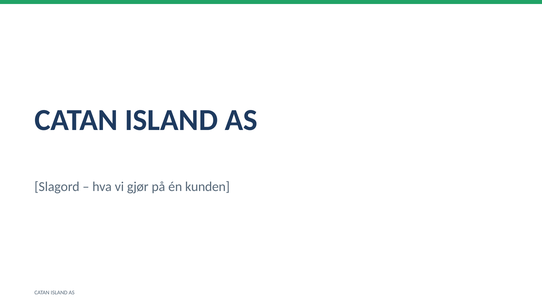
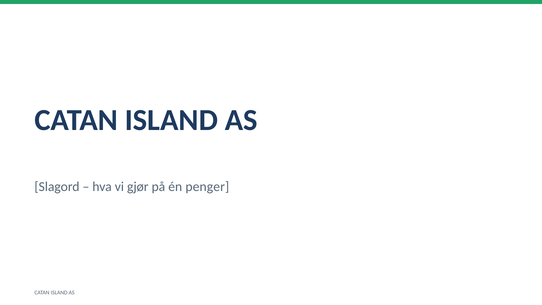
kunden: kunden -> penger
